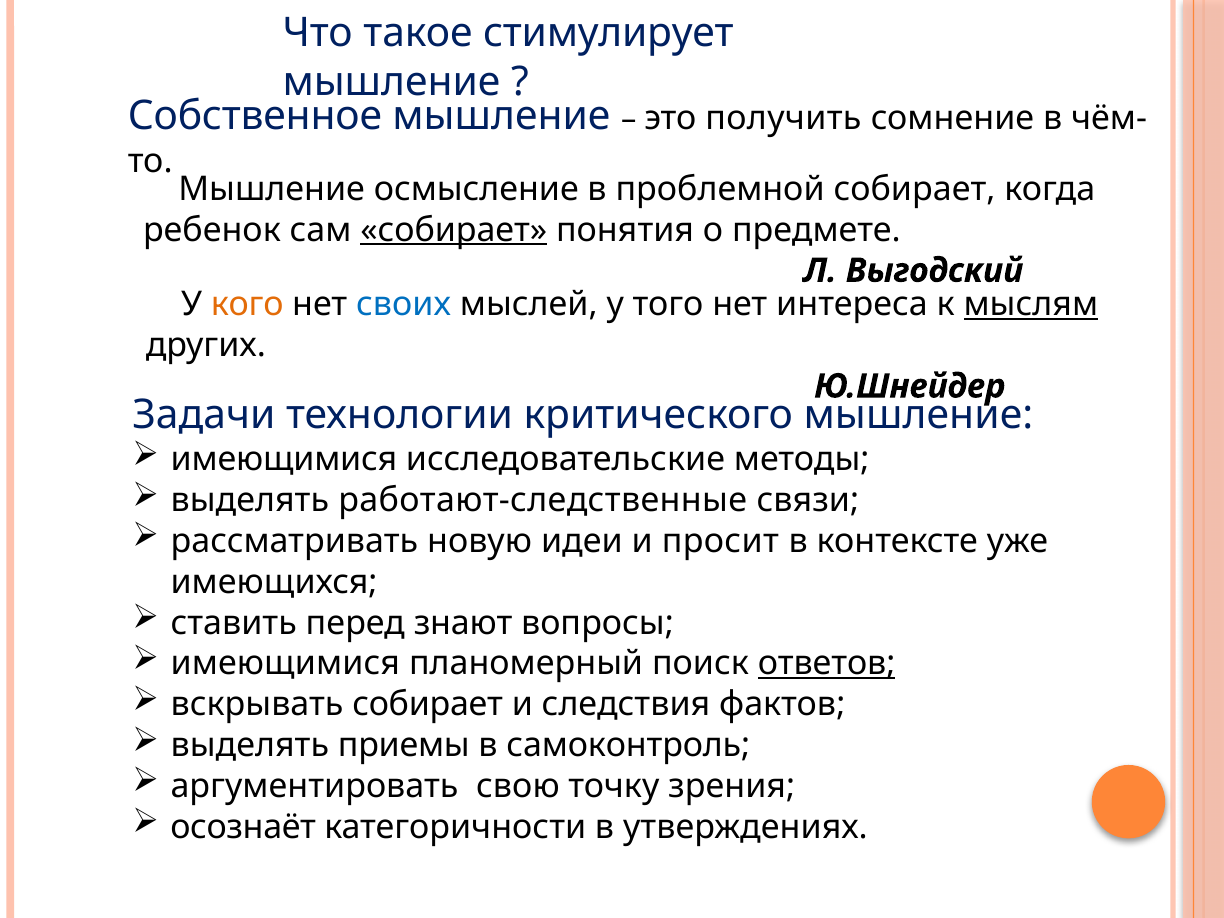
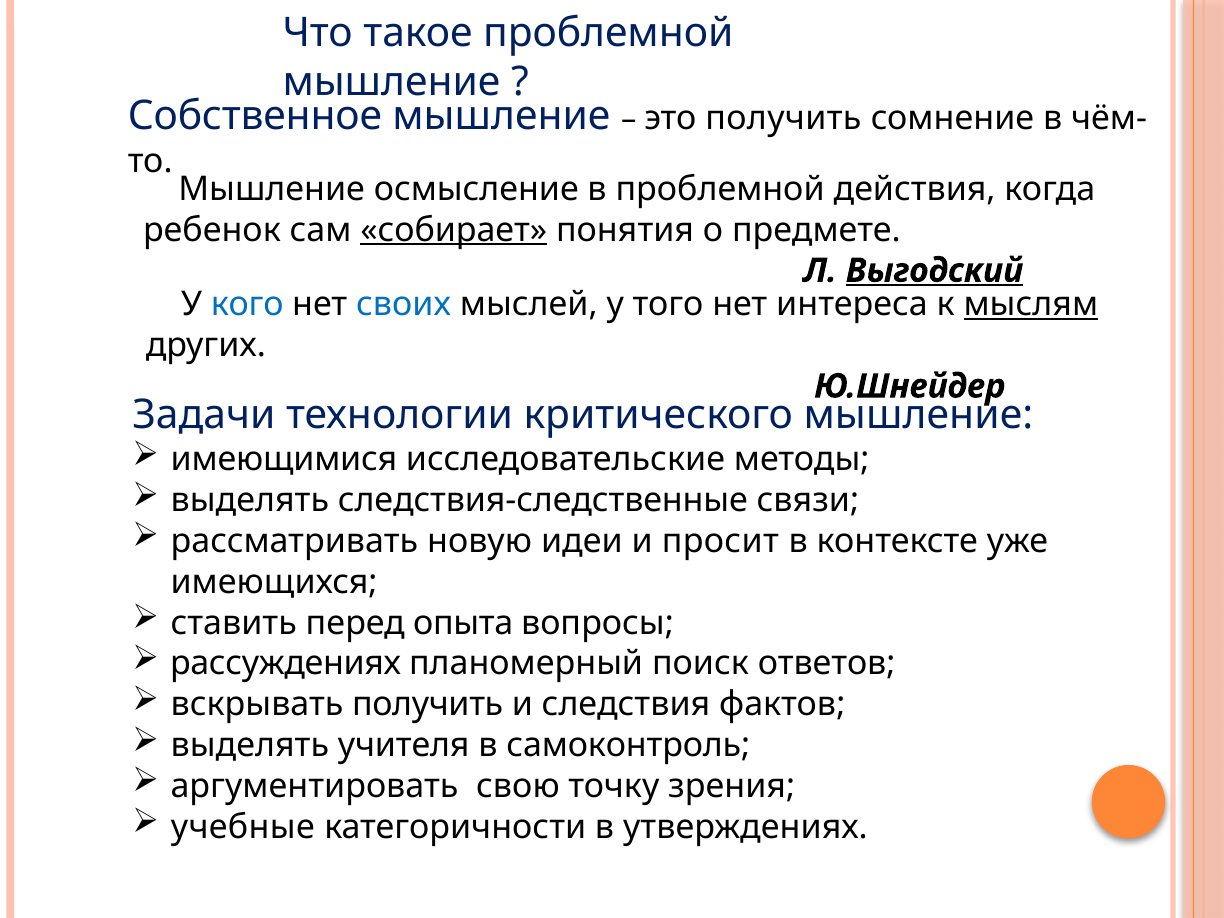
такое стимулирует: стимулирует -> проблемной
проблемной собирает: собирает -> действия
Выгодский underline: none -> present
кого colour: orange -> blue
работают-следственные: работают-следственные -> следствия-следственные
знают: знают -> опыта
имеющимися at (285, 664): имеющимися -> рассуждениях
ответов underline: present -> none
вскрывать собирает: собирает -> получить
приемы: приемы -> учителя
осознаёт: осознаёт -> учебные
